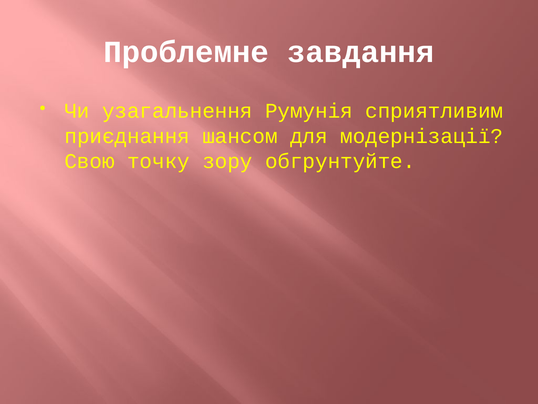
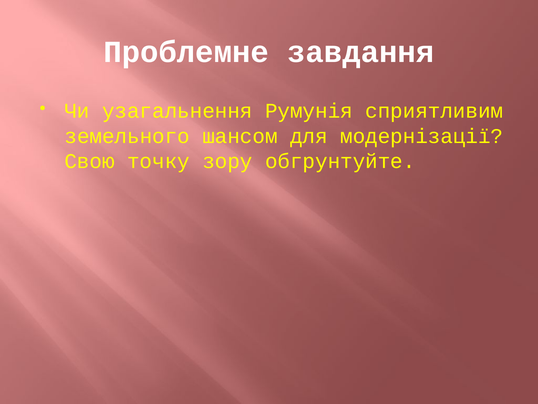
приєднання: приєднання -> земельного
